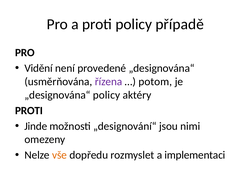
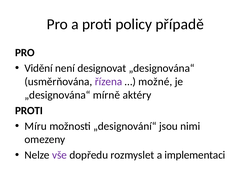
provedené: provedené -> designovat
potom: potom -> možné
„designována“ policy: policy -> mírně
Jinde: Jinde -> Míru
vše colour: orange -> purple
